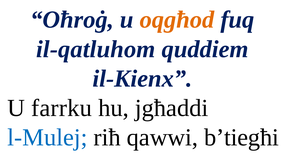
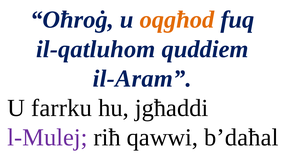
il-Kienx: il-Kienx -> il-Aram
l-Mulej colour: blue -> purple
b’tiegħi: b’tiegħi -> b’daħal
